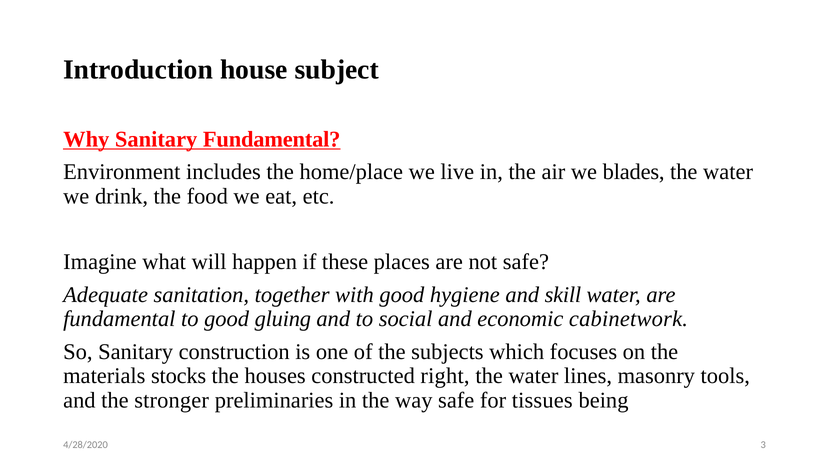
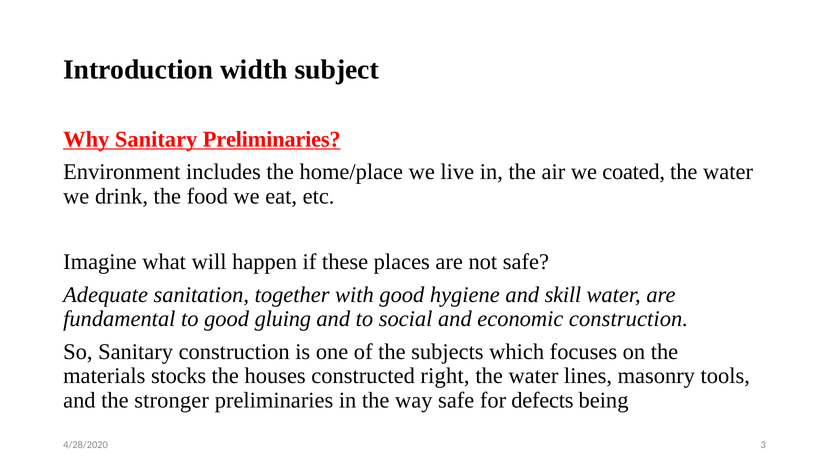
house: house -> width
Sanitary Fundamental: Fundamental -> Preliminaries
blades: blades -> coated
economic cabinetwork: cabinetwork -> construction
tissues: tissues -> defects
